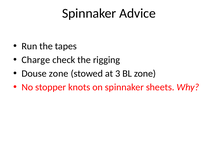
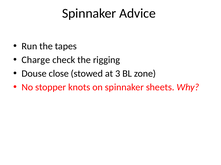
Douse zone: zone -> close
